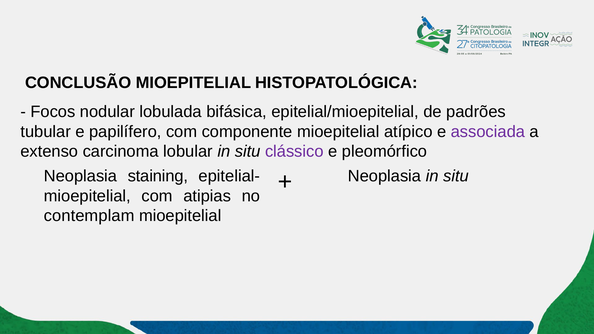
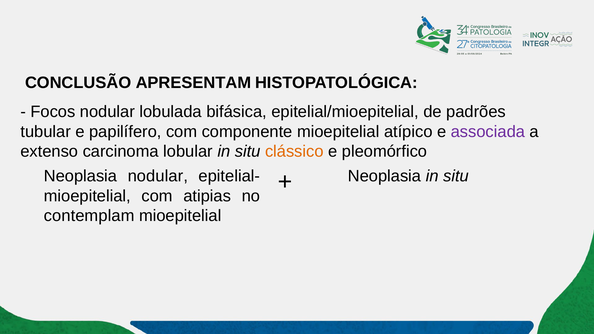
CONCLUSÃO MIOEPITELIAL: MIOEPITELIAL -> APRESENTAM
clássico colour: purple -> orange
Neoplasia staining: staining -> nodular
